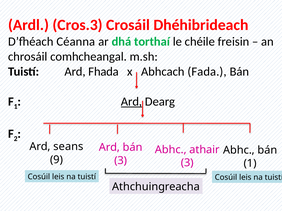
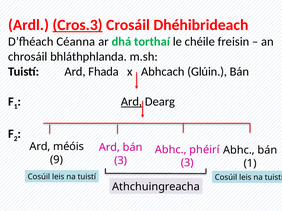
Cros.3 underline: none -> present
comhcheangal: comhcheangal -> bhláthphlanda
Fada: Fada -> Glúin
seans: seans -> méóis
athair: athair -> phéirí
